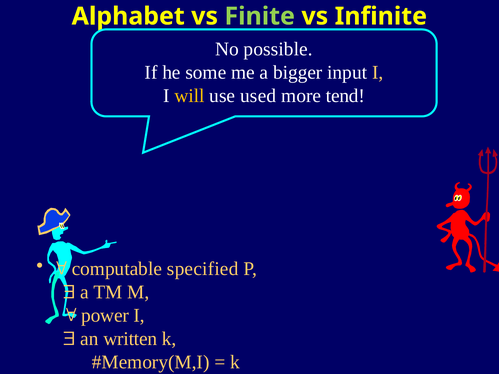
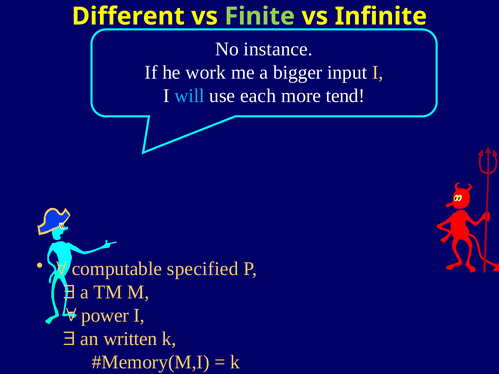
Alphabet: Alphabet -> Different
possible: possible -> instance
some: some -> work
will colour: yellow -> light blue
used: used -> each
